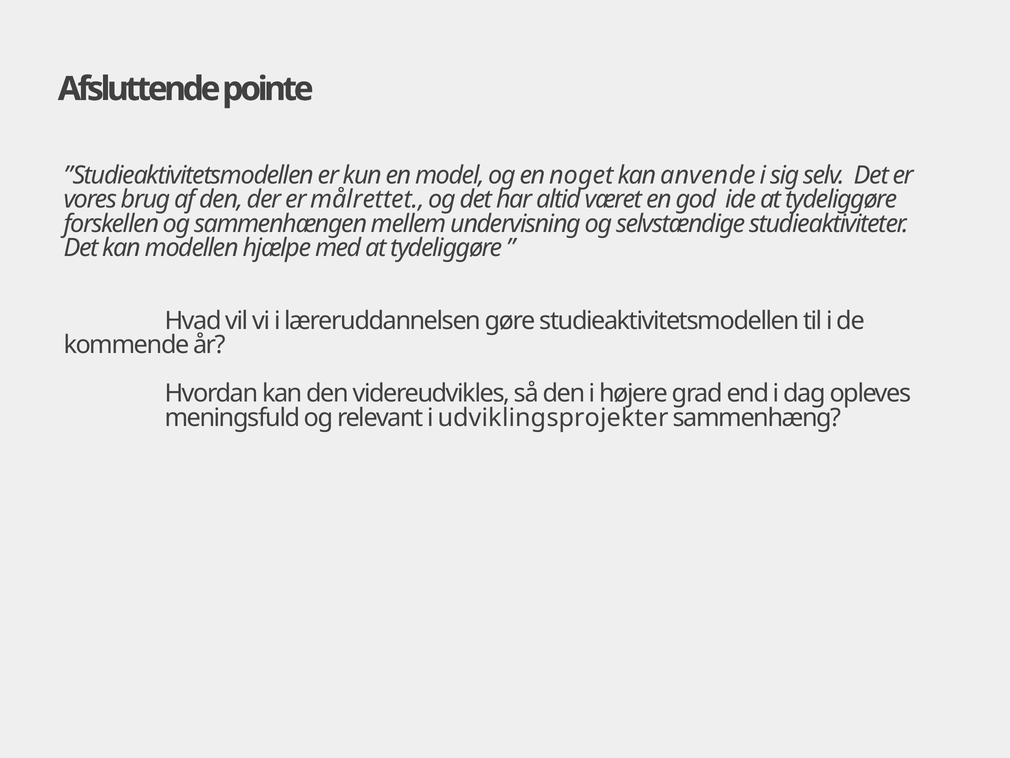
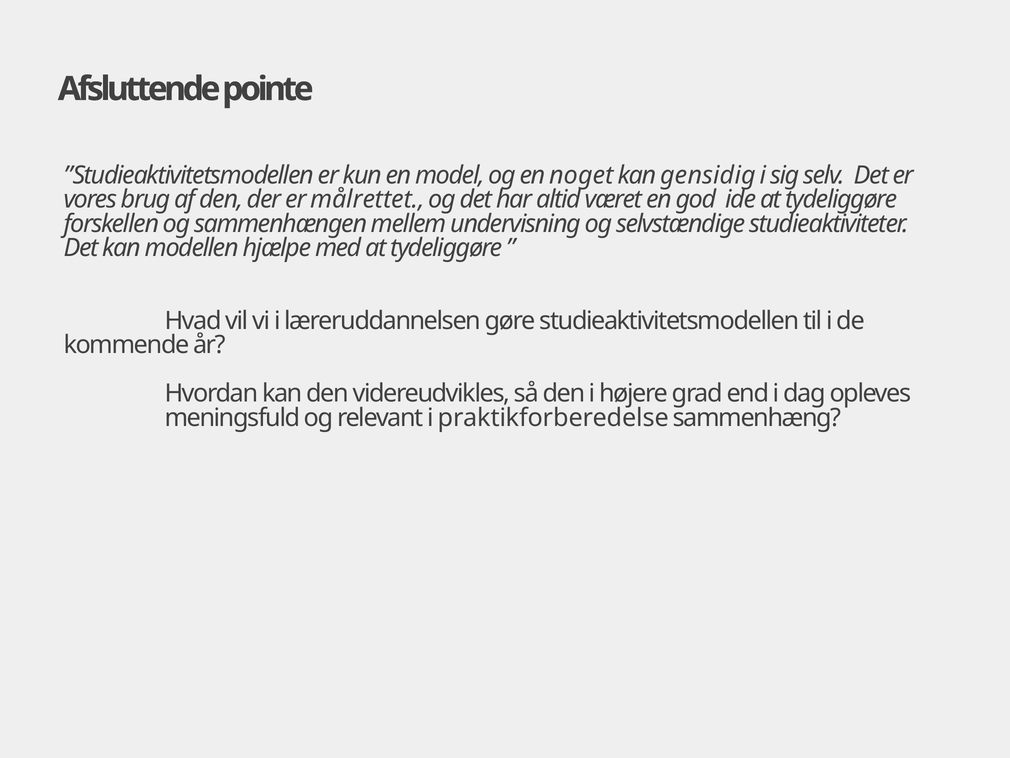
anvende: anvende -> gensidig
udviklingsprojekter: udviklingsprojekter -> praktikforberedelse
